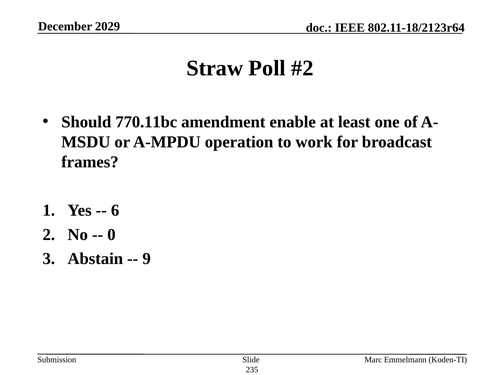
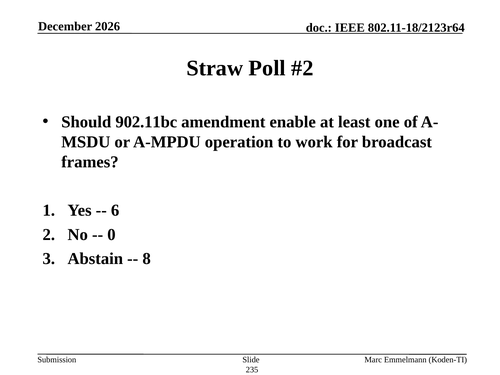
2029: 2029 -> 2026
770.11bc: 770.11bc -> 902.11bc
9: 9 -> 8
